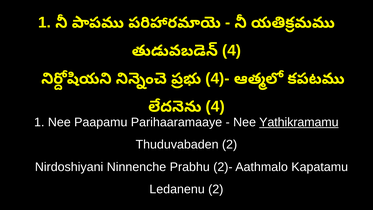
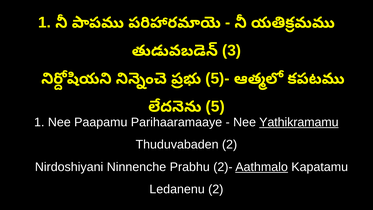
4 at (232, 51): 4 -> 3
4)-: 4)- -> 5)-
4 at (215, 106): 4 -> 5
Aathmalo underline: none -> present
